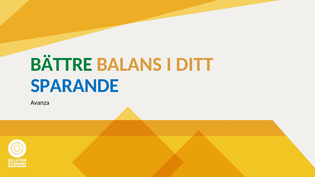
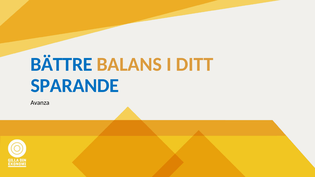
BÄTTRE colour: green -> blue
